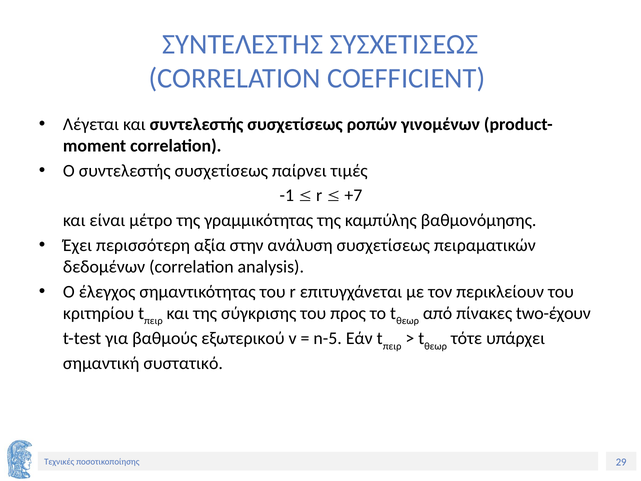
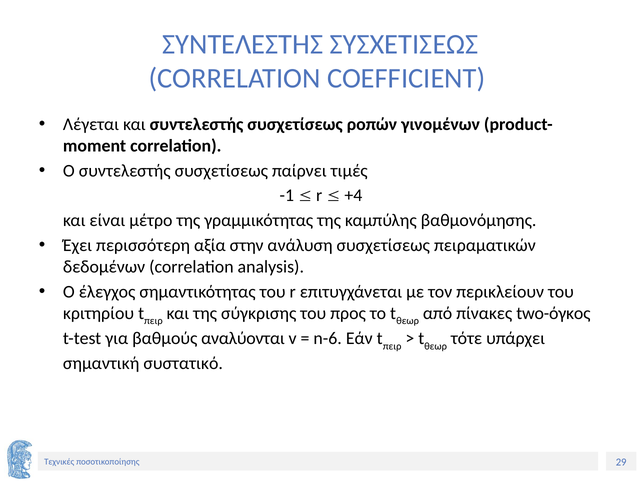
+7: +7 -> +4
two-έχουν: two-έχουν -> two-όγκος
εξωτερικού: εξωτερικού -> αναλύονται
n-5: n-5 -> n-6
